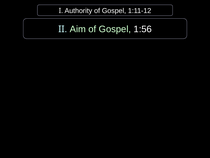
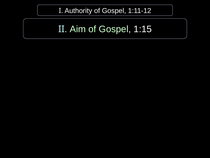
1:56: 1:56 -> 1:15
